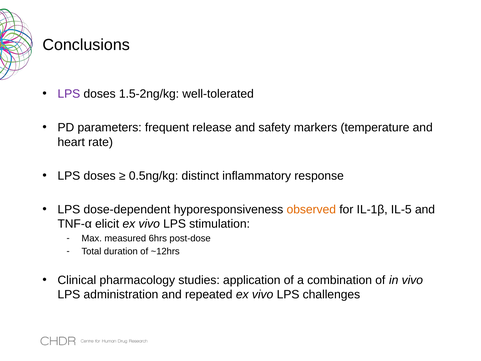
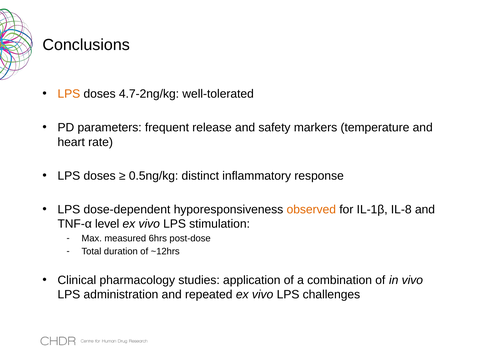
LPS at (69, 94) colour: purple -> orange
1.5-2ng/kg: 1.5-2ng/kg -> 4.7-2ng/kg
IL-5: IL-5 -> IL-8
elicit: elicit -> level
